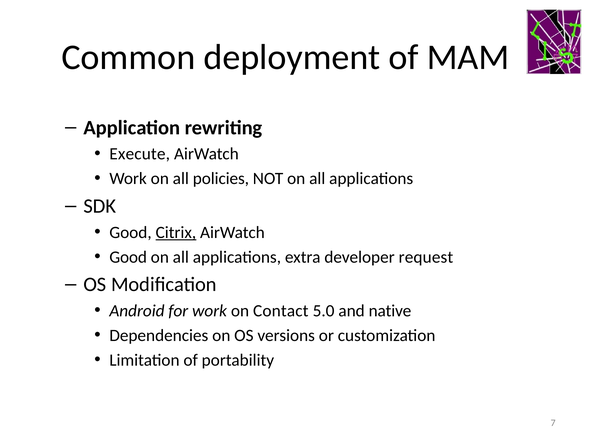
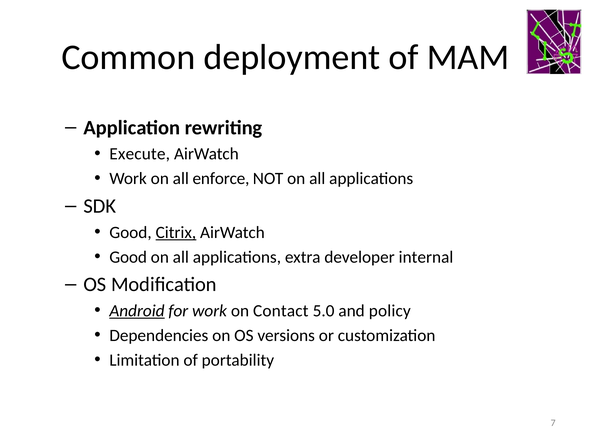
policies: policies -> enforce
request: request -> internal
Android underline: none -> present
native: native -> policy
